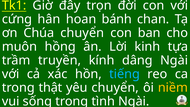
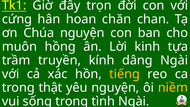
bánh: bánh -> chăn
Chúa chuyển: chuyển -> nguyện
tiếng colour: light blue -> yellow
yêu chuyển: chuyển -> nguyện
